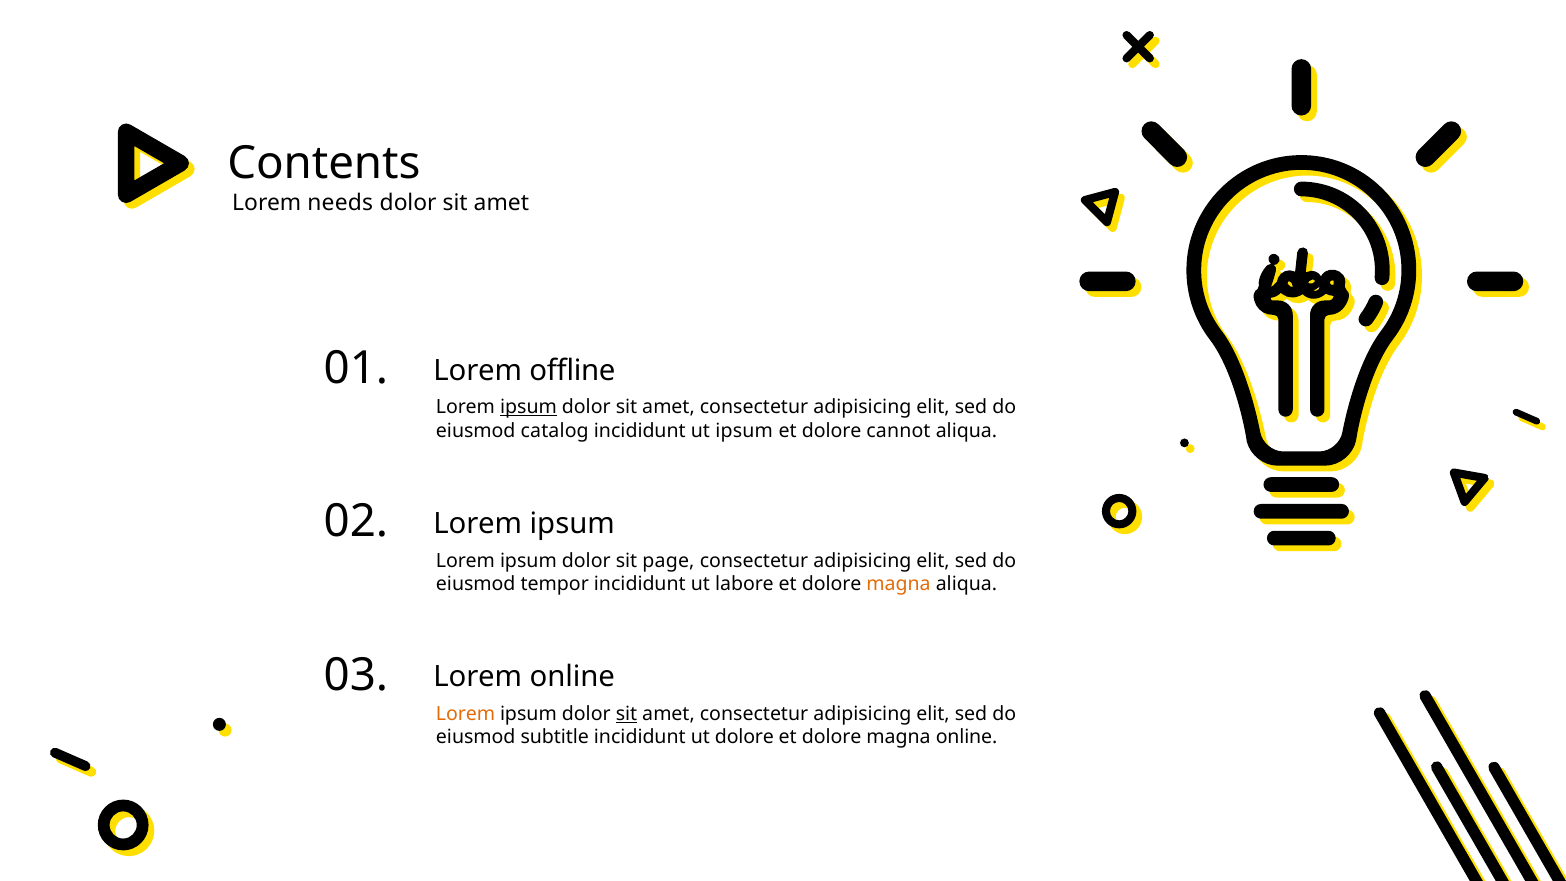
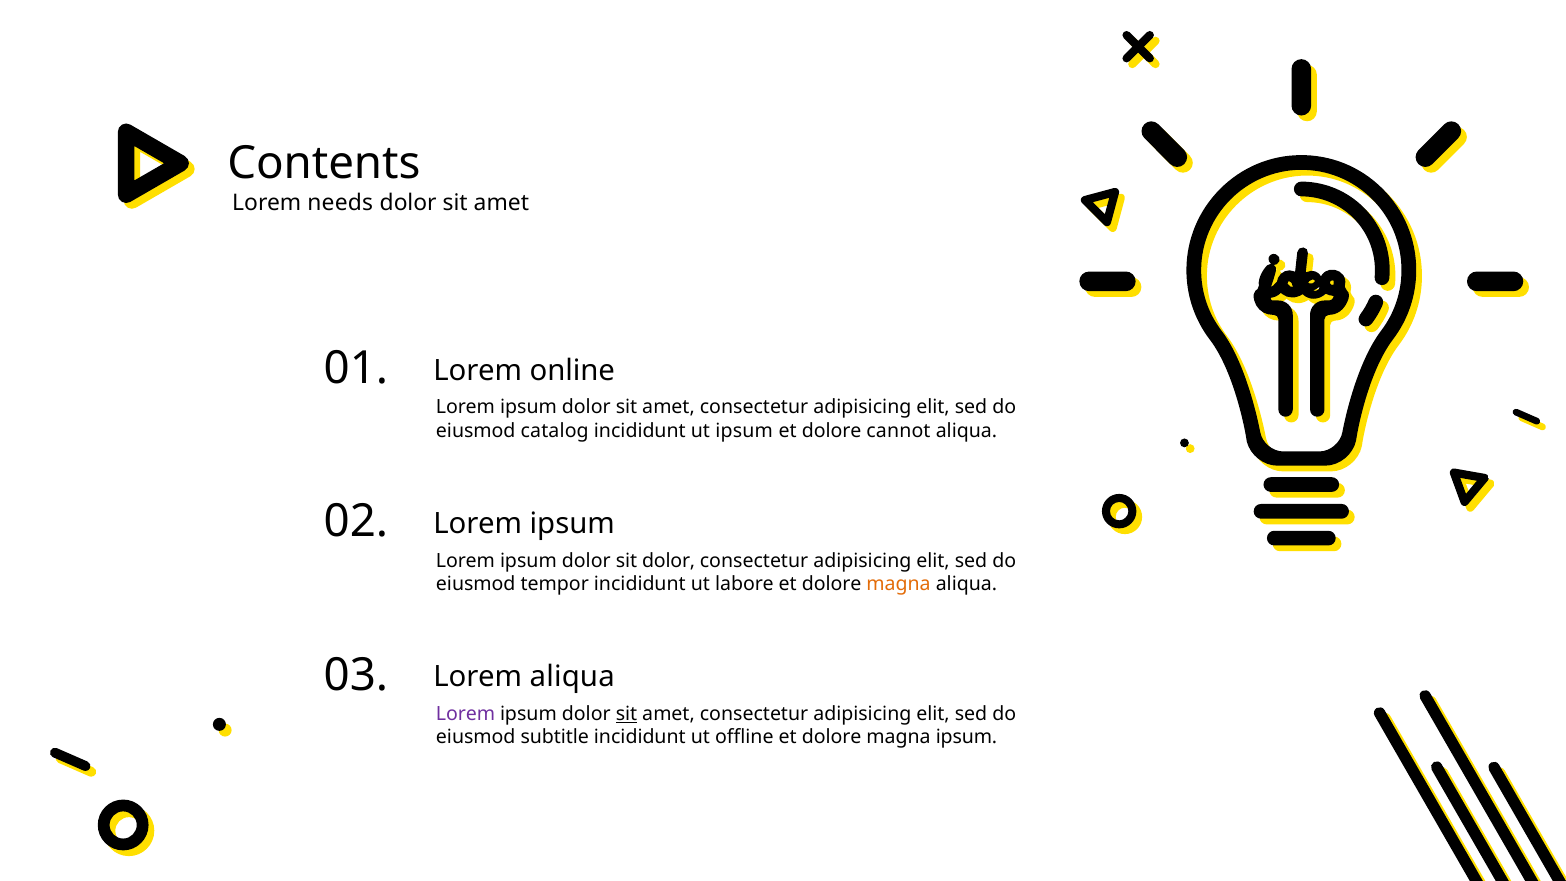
offline: offline -> online
ipsum at (529, 407) underline: present -> none
sit page: page -> dolor
Lorem online: online -> aliqua
Lorem at (466, 714) colour: orange -> purple
ut dolore: dolore -> offline
magna online: online -> ipsum
